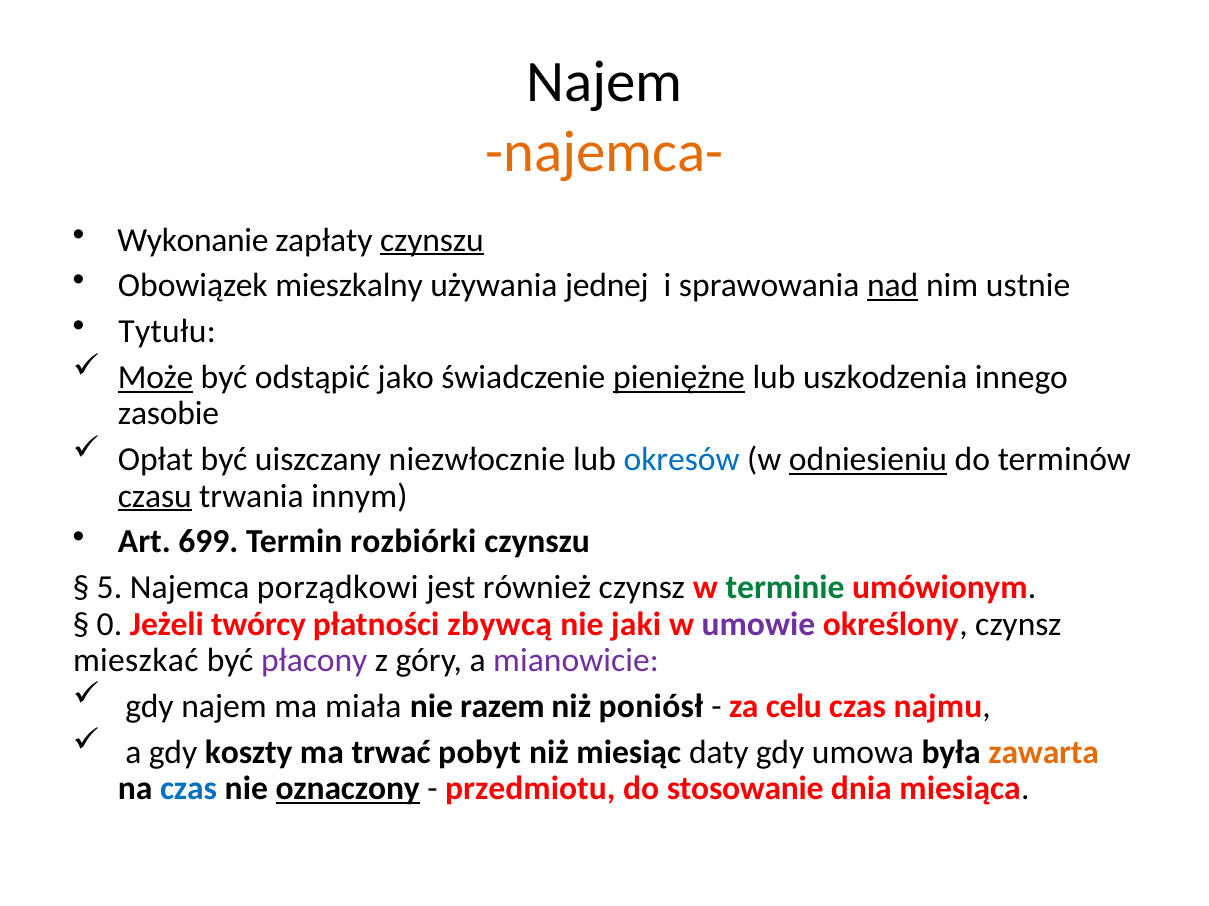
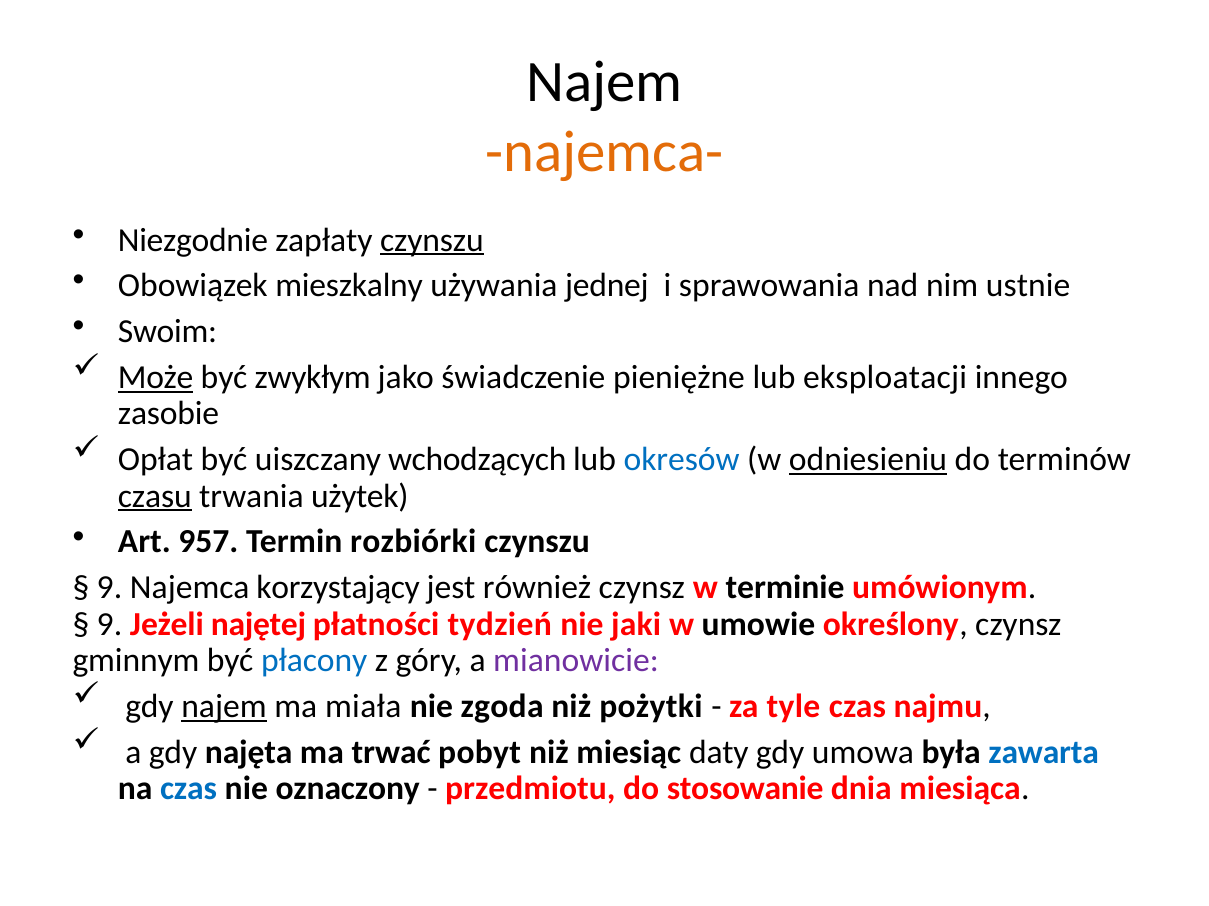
Wykonanie: Wykonanie -> Niezgodnie
nad underline: present -> none
Tytułu: Tytułu -> Swoim
odstąpić: odstąpić -> zwykłym
pieniężne underline: present -> none
uszkodzenia: uszkodzenia -> eksploatacji
niezwłocznie: niezwłocznie -> wchodzących
innym: innym -> użytek
699: 699 -> 957
5 at (109, 588): 5 -> 9
porządkowi: porządkowi -> korzystający
terminie colour: green -> black
0 at (109, 625): 0 -> 9
twórcy: twórcy -> najętej
zbywcą: zbywcą -> tydzień
umowie colour: purple -> black
mieszkać: mieszkać -> gminnym
płacony colour: purple -> blue
najem at (224, 707) underline: none -> present
razem: razem -> zgoda
poniósł: poniósł -> pożytki
celu: celu -> tyle
koszty: koszty -> najęta
zawarta colour: orange -> blue
oznaczony underline: present -> none
